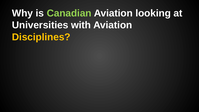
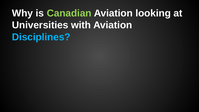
Disciplines colour: yellow -> light blue
